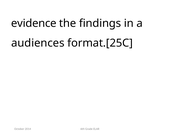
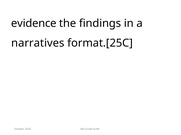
audiences: audiences -> narratives
